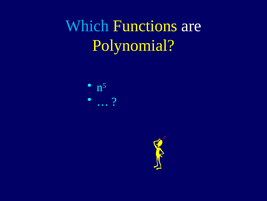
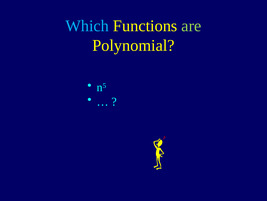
are colour: white -> light green
